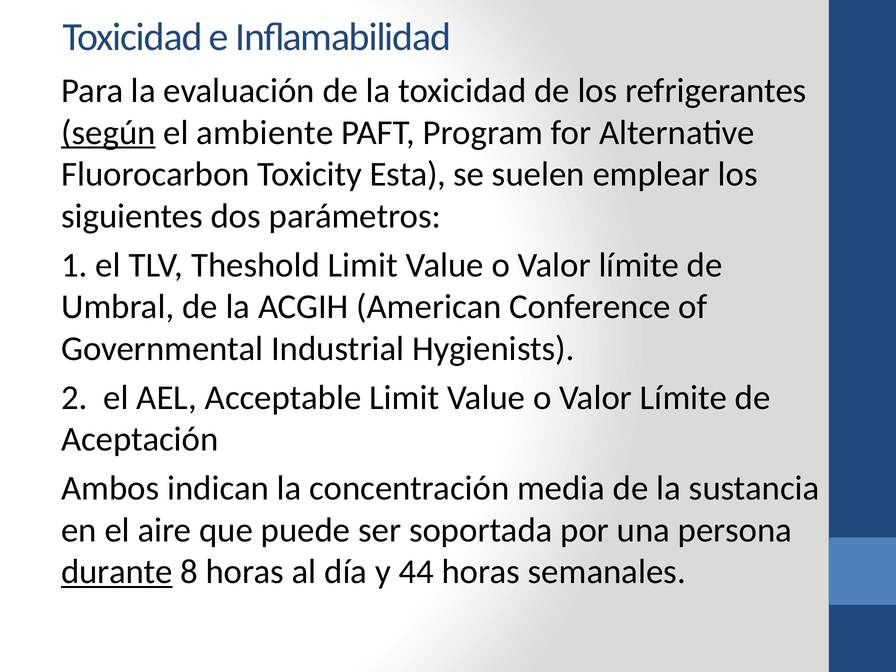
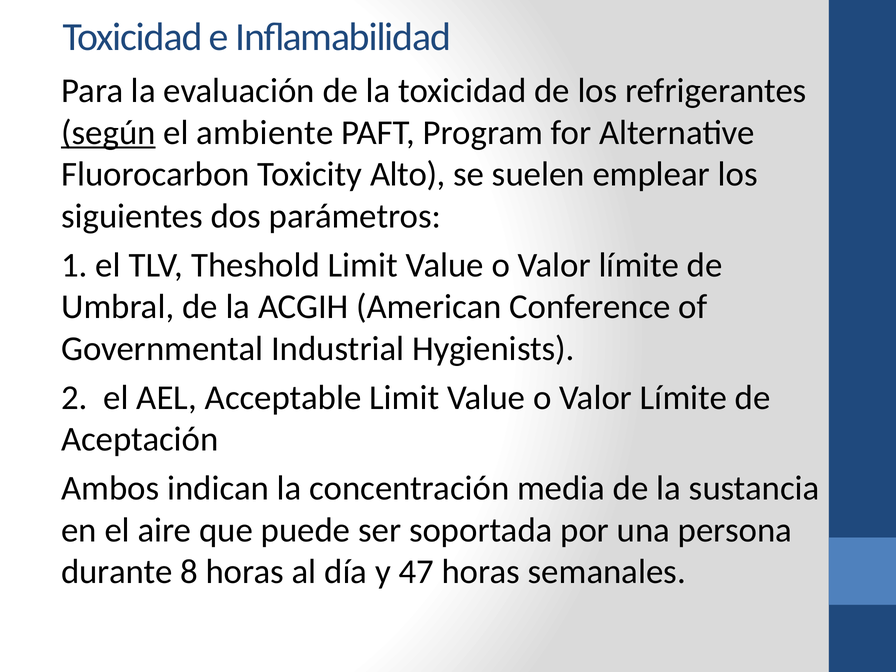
Esta: Esta -> Alto
durante underline: present -> none
44: 44 -> 47
